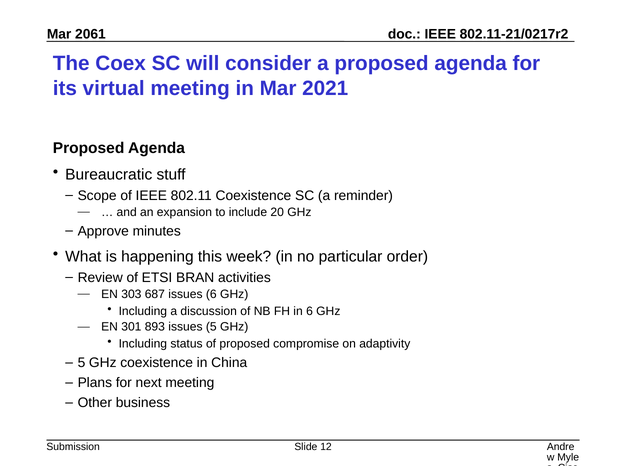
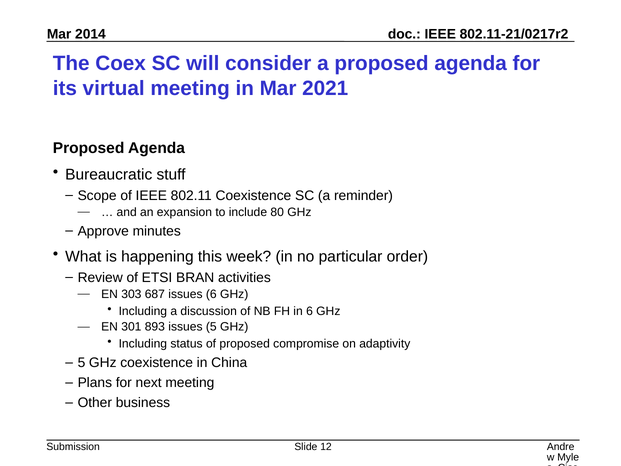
2061: 2061 -> 2014
20: 20 -> 80
